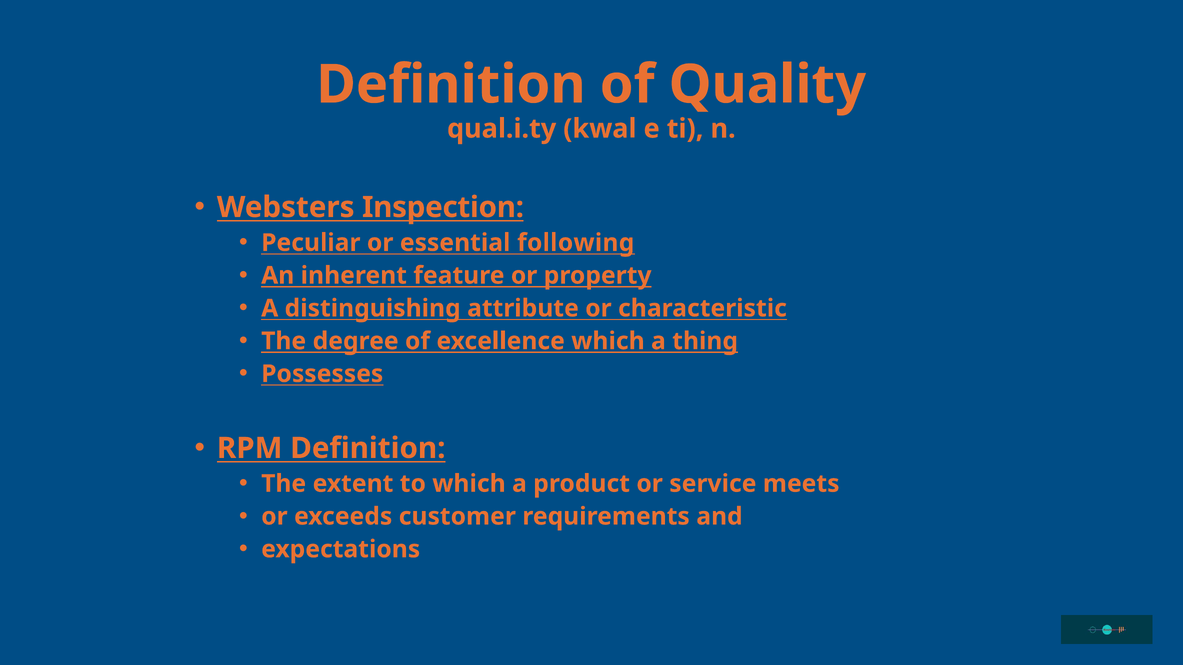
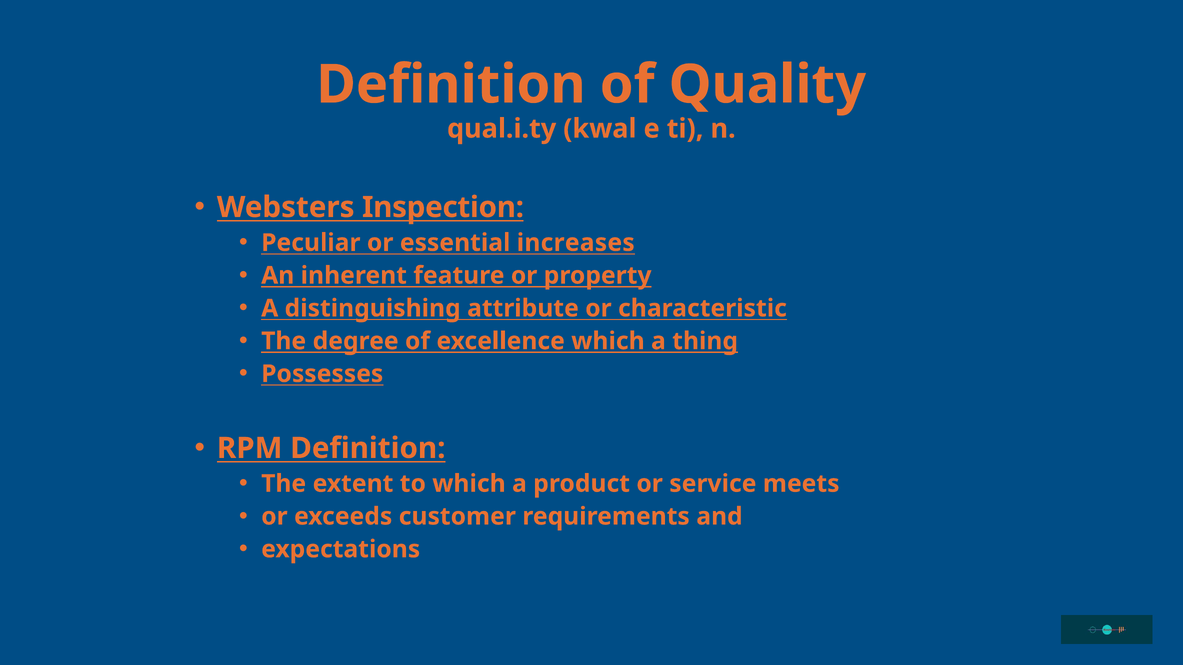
following: following -> increases
